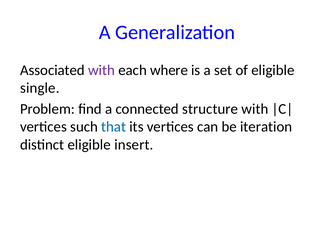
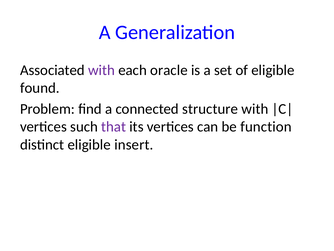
where: where -> oracle
single: single -> found
that colour: blue -> purple
iteration: iteration -> function
